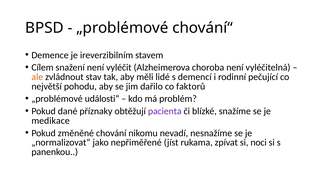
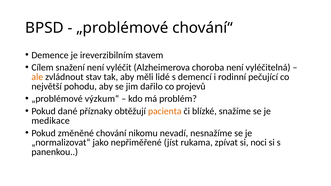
faktorů: faktorů -> projevů
události“: události“ -> výzkum“
pacienta colour: purple -> orange
